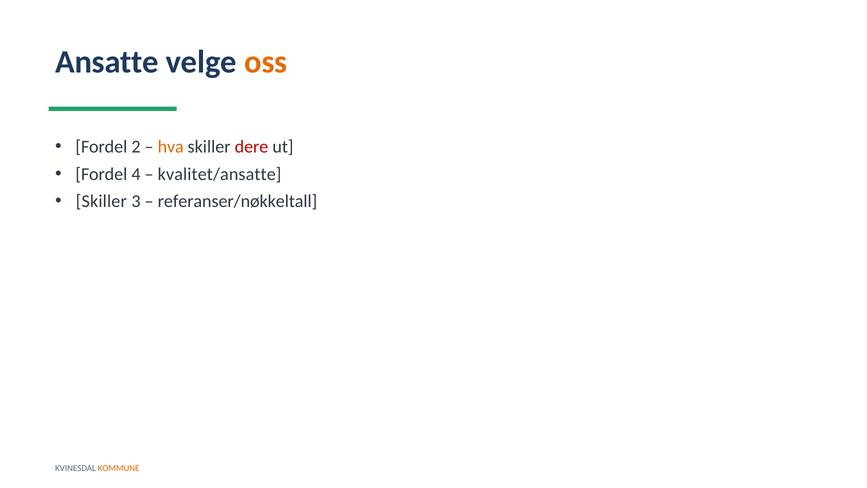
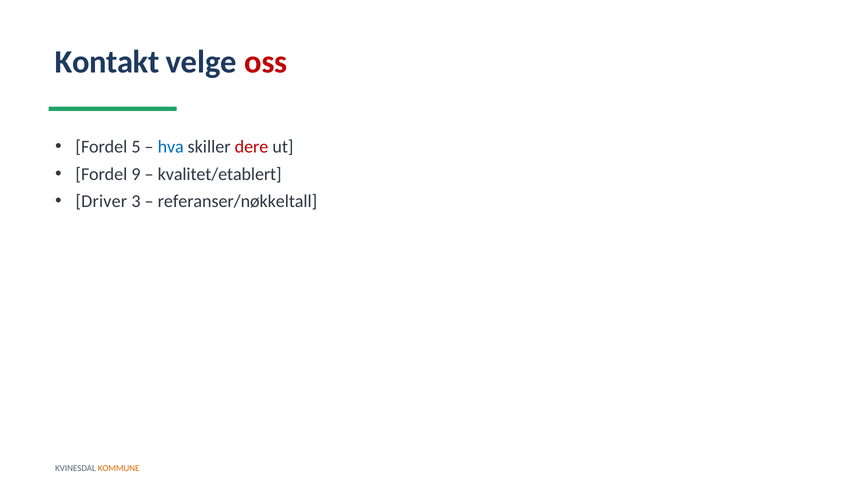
Ansatte: Ansatte -> Kontakt
oss colour: orange -> red
2: 2 -> 5
hva colour: orange -> blue
4: 4 -> 9
kvalitet/ansatte: kvalitet/ansatte -> kvalitet/etablert
Skiller at (101, 201): Skiller -> Driver
